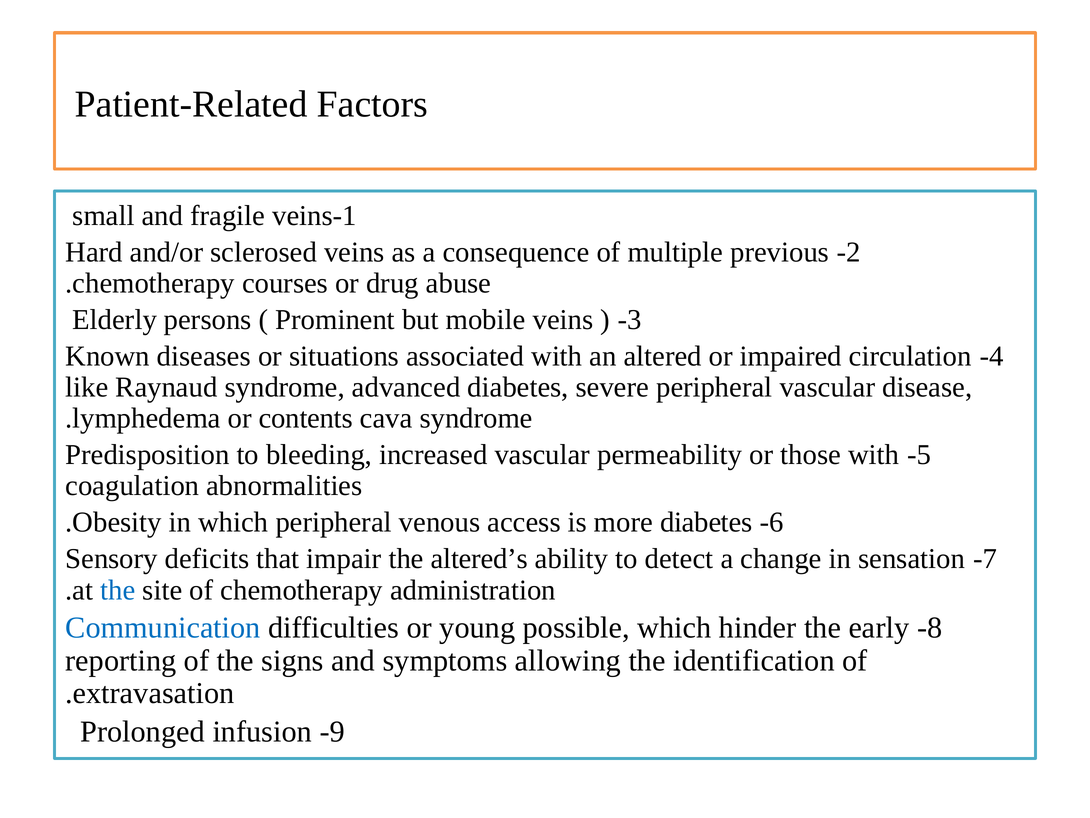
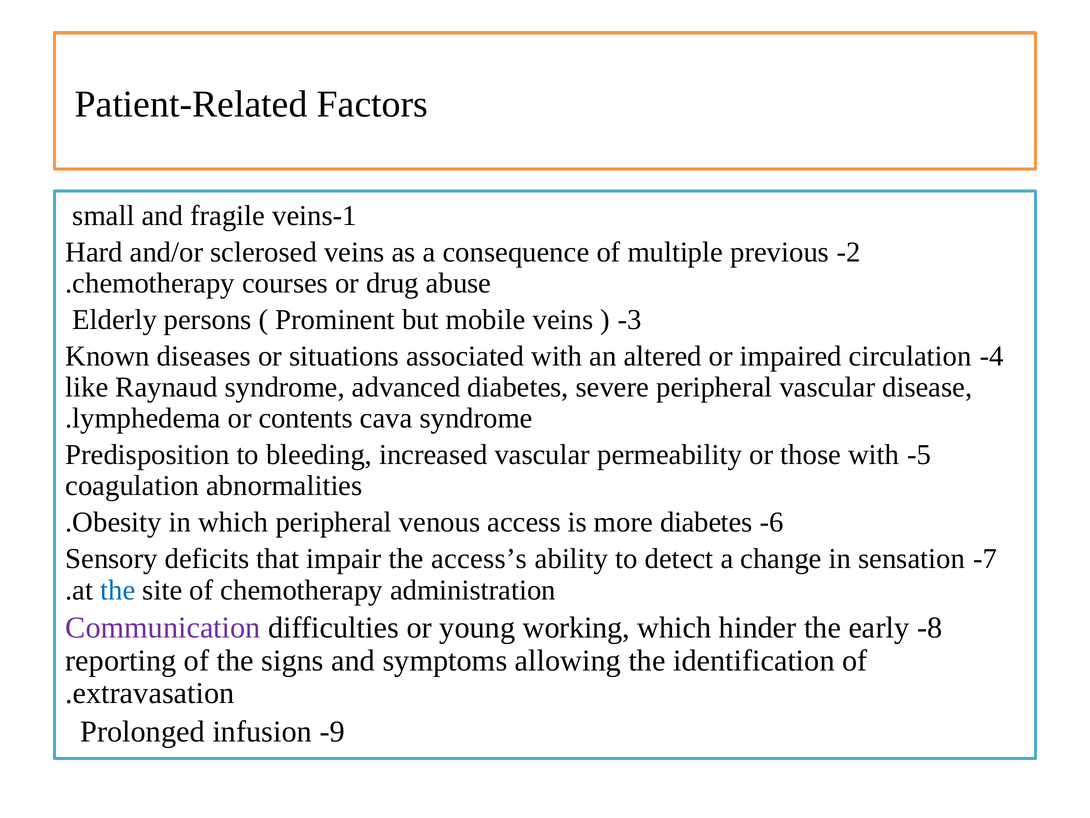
altered’s: altered’s -> access’s
Communication colour: blue -> purple
possible: possible -> working
